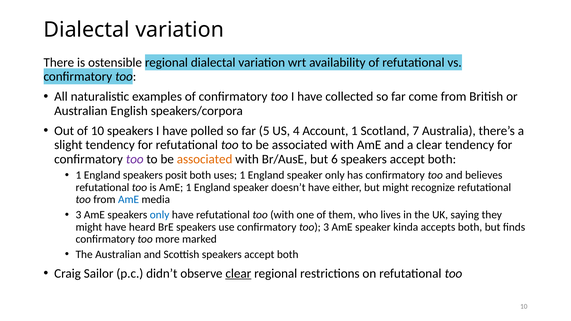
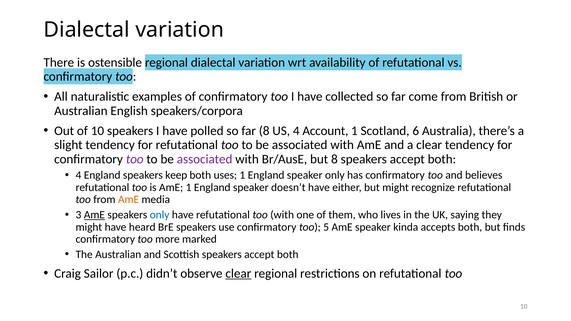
far 5: 5 -> 8
7: 7 -> 6
associated at (205, 159) colour: orange -> purple
but 6: 6 -> 8
1 at (79, 175): 1 -> 4
posit: posit -> keep
AmE at (129, 200) colour: blue -> orange
AmE at (94, 215) underline: none -> present
too 3: 3 -> 5
